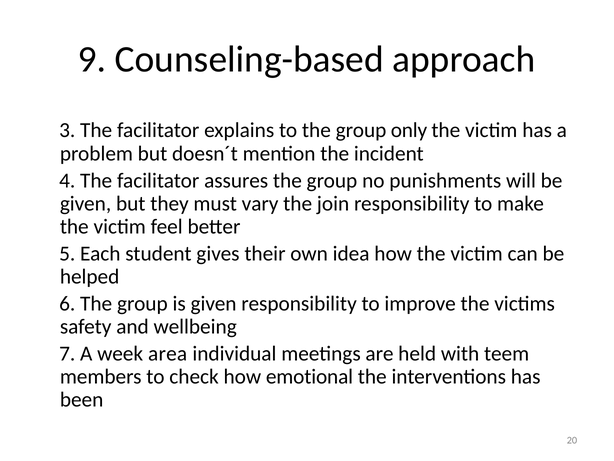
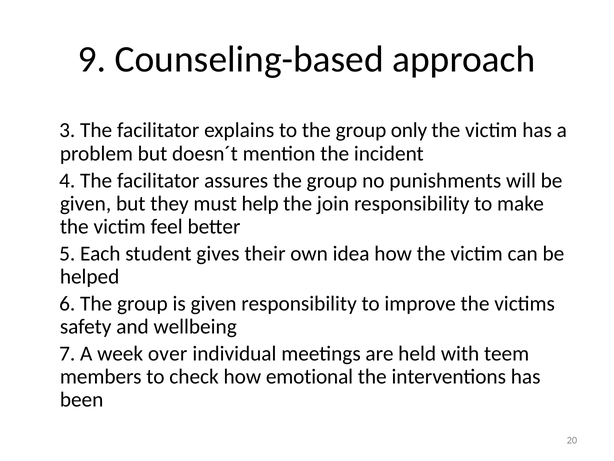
vary: vary -> help
area: area -> over
